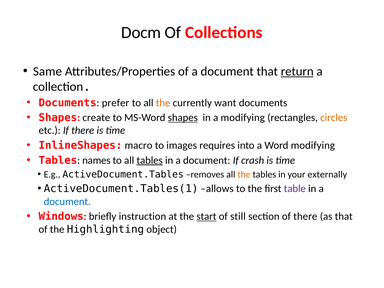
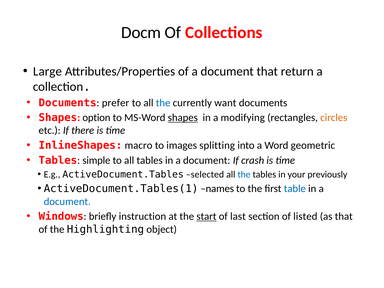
Same: Same -> Large
return underline: present -> none
the at (163, 103) colour: orange -> blue
create: create -> option
requires: requires -> splitting
Word modifying: modifying -> geometric
names: names -> simple
tables at (150, 160) underline: present -> none
removes: removes -> selected
the at (244, 174) colour: orange -> blue
externally: externally -> previously
allows: allows -> names
table colour: purple -> blue
still: still -> last
of there: there -> listed
